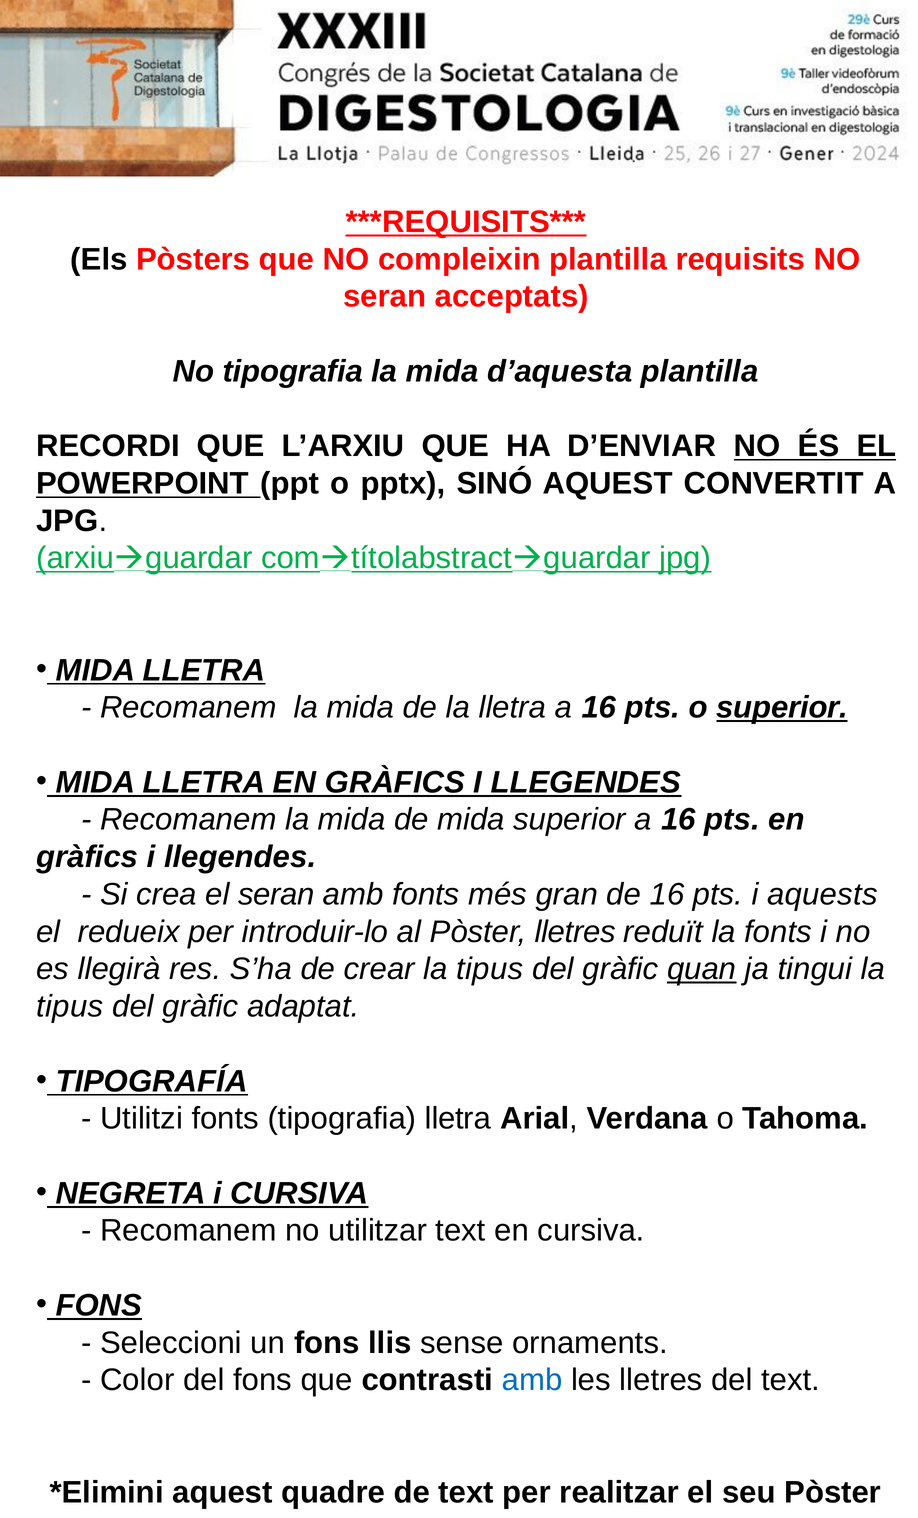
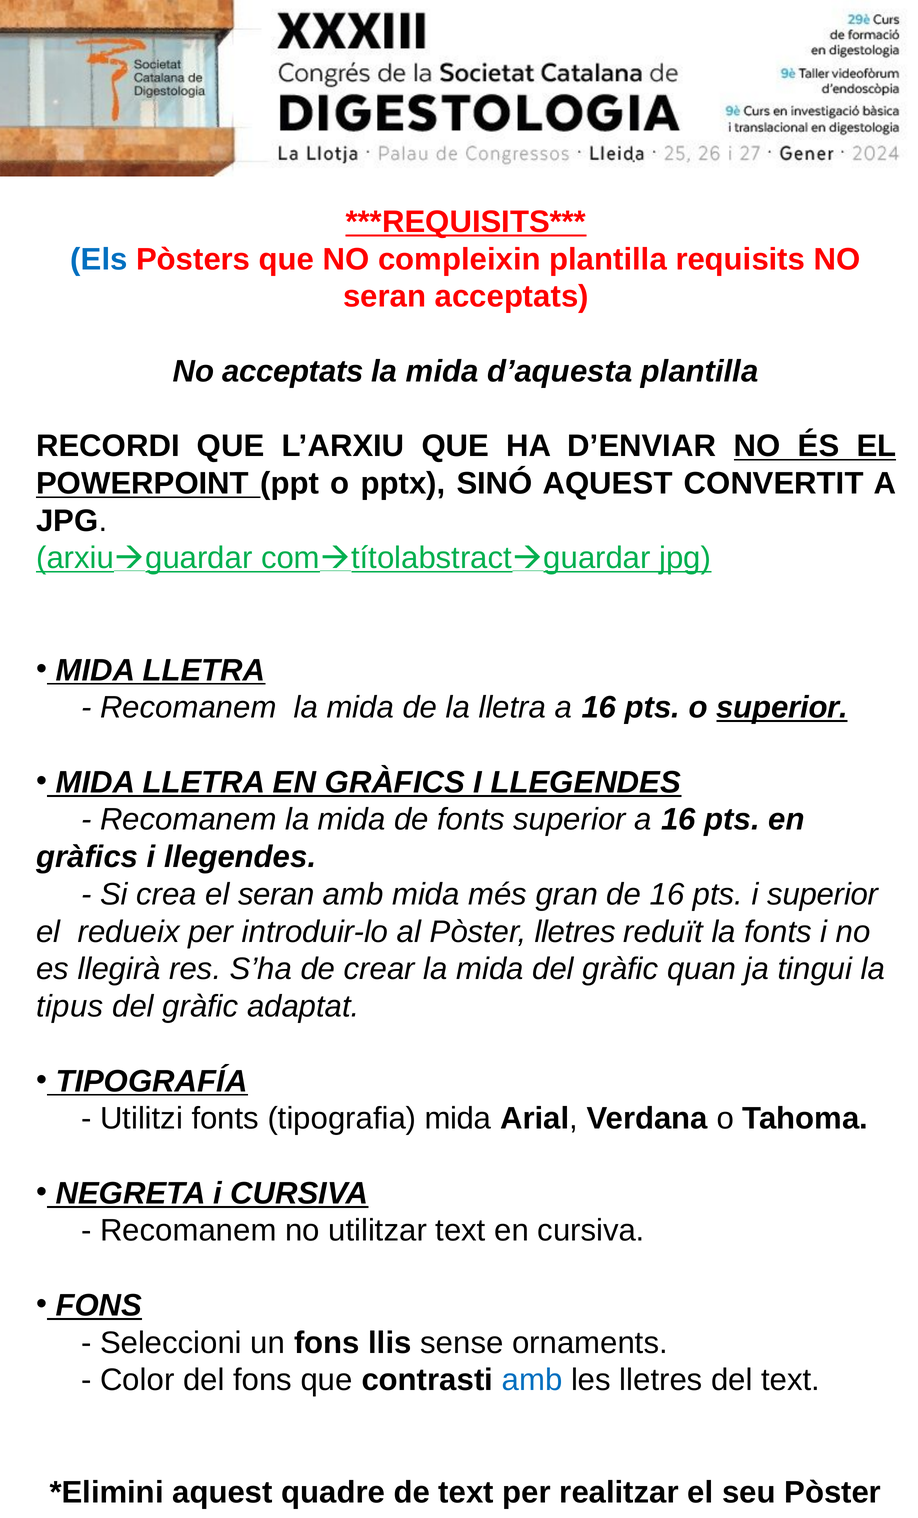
Els colour: black -> blue
No tipografia: tipografia -> acceptats
de mida: mida -> fonts
amb fonts: fonts -> mida
i aquests: aquests -> superior
crear la tipus: tipus -> mida
quan underline: present -> none
tipografia lletra: lletra -> mida
